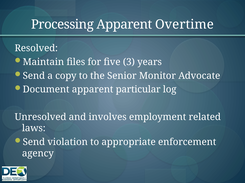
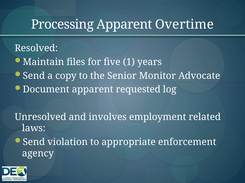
3: 3 -> 1
particular: particular -> requested
